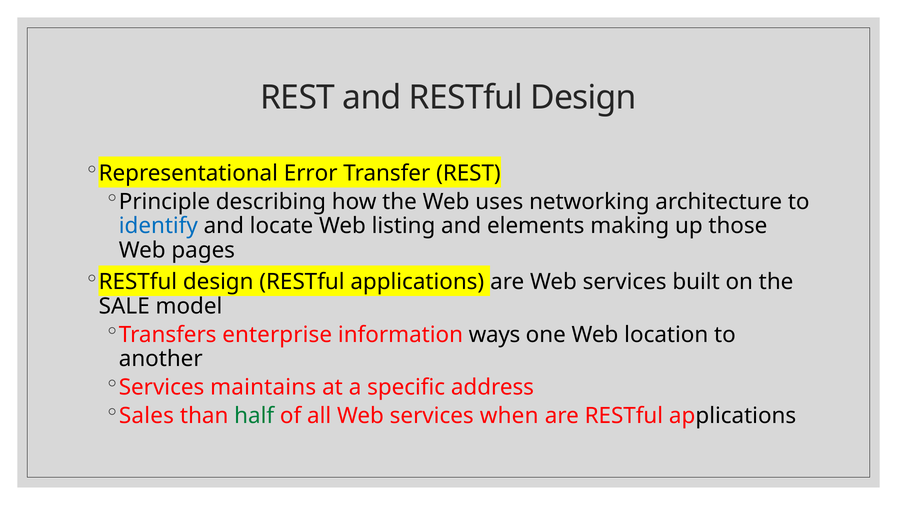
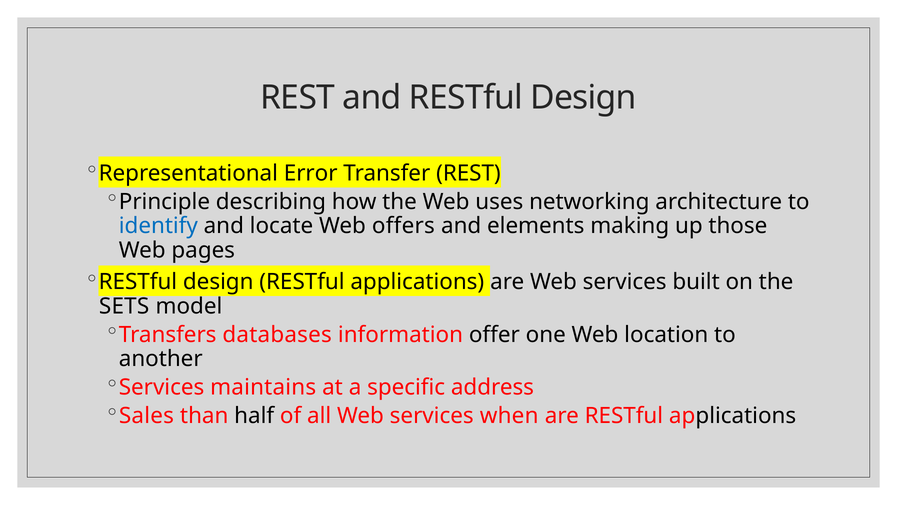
listing: listing -> offers
SALE: SALE -> SETS
enterprise: enterprise -> databases
ways: ways -> offer
half colour: green -> black
